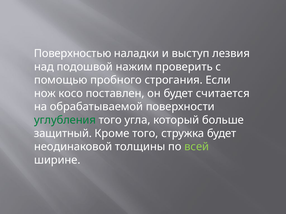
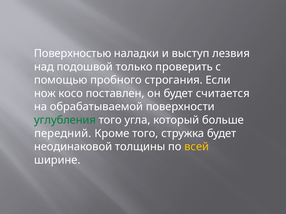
нажим: нажим -> только
защитный: защитный -> передний
всей colour: light green -> yellow
